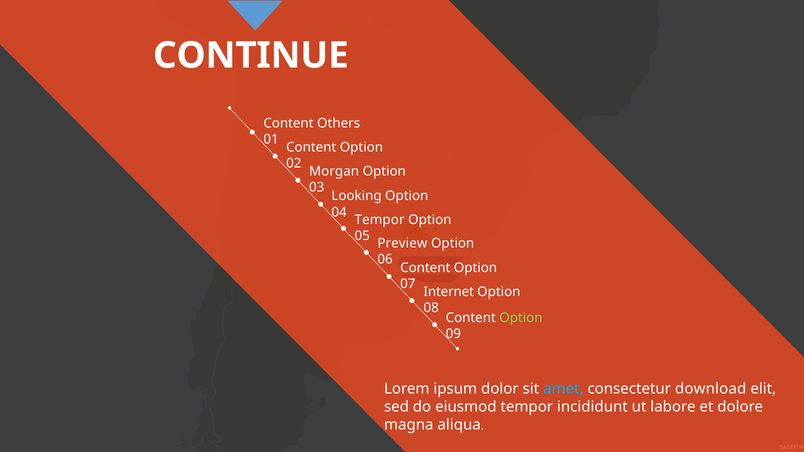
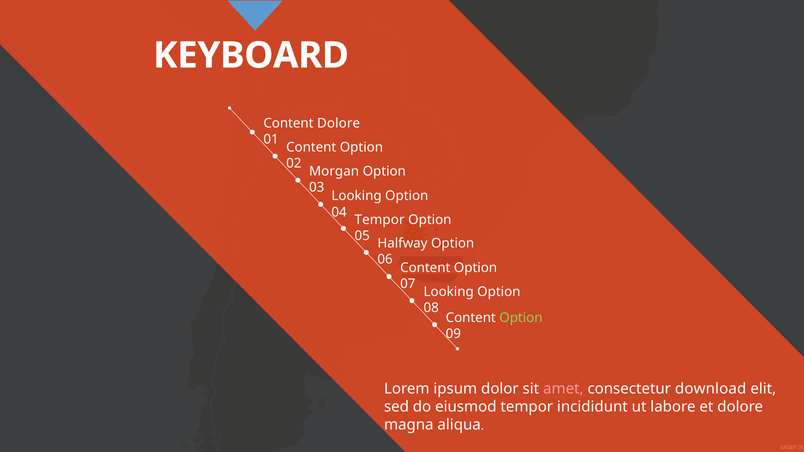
CONTINUE: CONTINUE -> KEYBOARD
Content Others: Others -> Dolore
Preview: Preview -> Halfway
Internet at (449, 292): Internet -> Looking
amet colour: light blue -> pink
